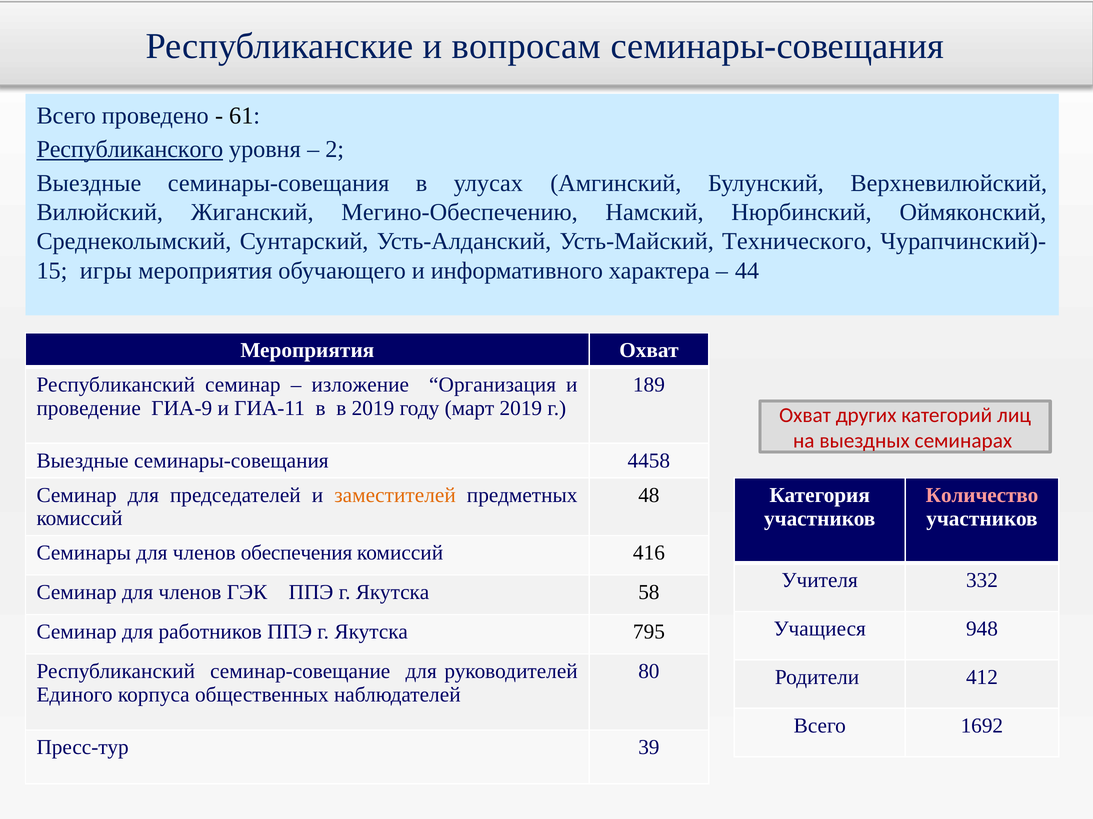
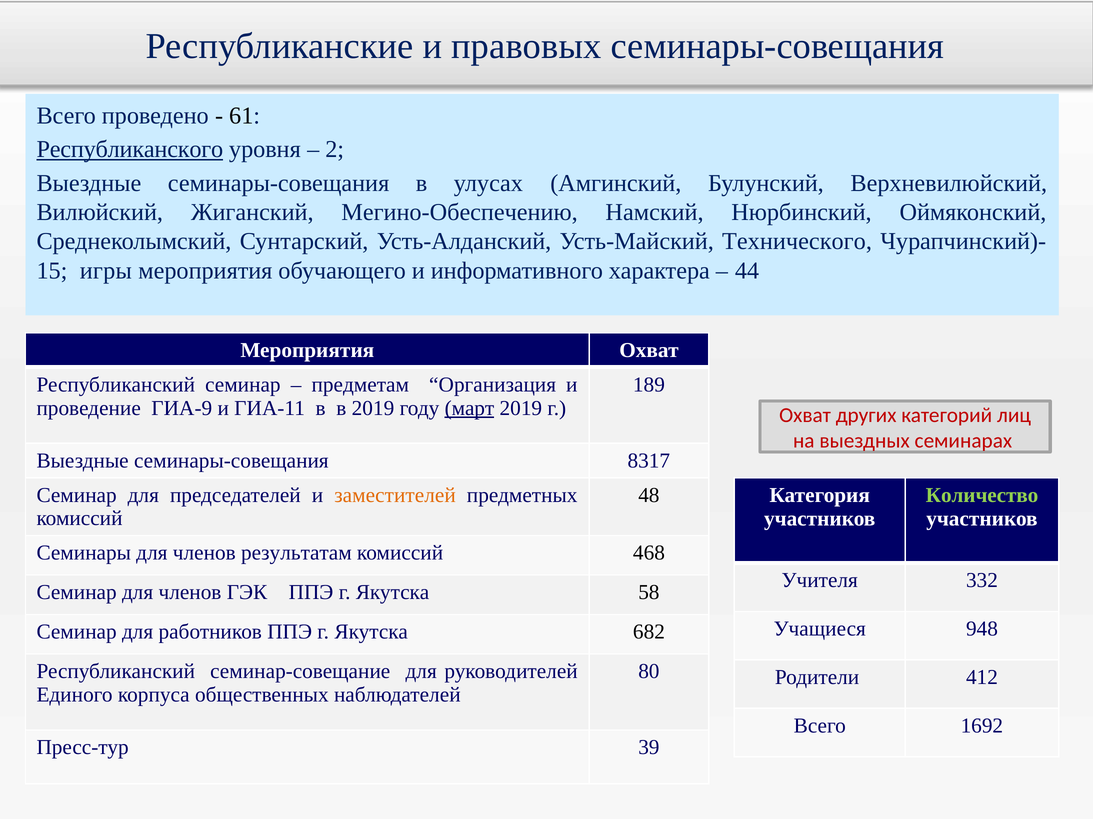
вопросам: вопросам -> правовых
изложение: изложение -> предметам
март underline: none -> present
4458: 4458 -> 8317
Количество colour: pink -> light green
обеспечения: обеспечения -> результатам
416: 416 -> 468
795: 795 -> 682
